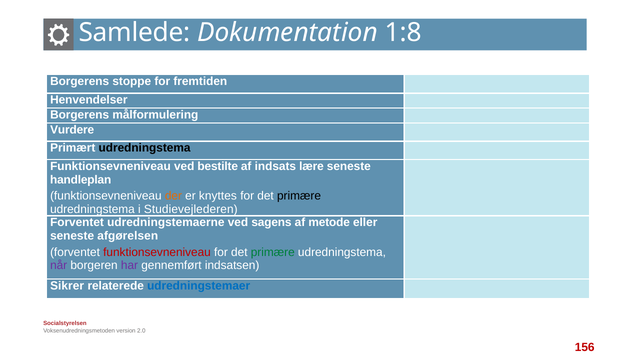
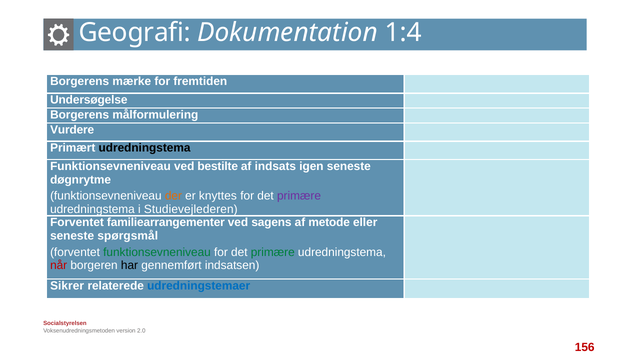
Samlede: Samlede -> Geografi
1:8: 1:8 -> 1:4
stoppe: stoppe -> mærke
Henvendelser: Henvendelser -> Undersøgelse
lære: lære -> igen
handleplan: handleplan -> døgnrytme
primære at (299, 196) colour: black -> purple
udredningstemaerne: udredningstemaerne -> familiearrangementer
afgørelsen: afgørelsen -> spørgsmål
funktionsevneniveau at (157, 252) colour: red -> green
når colour: purple -> red
har colour: purple -> black
